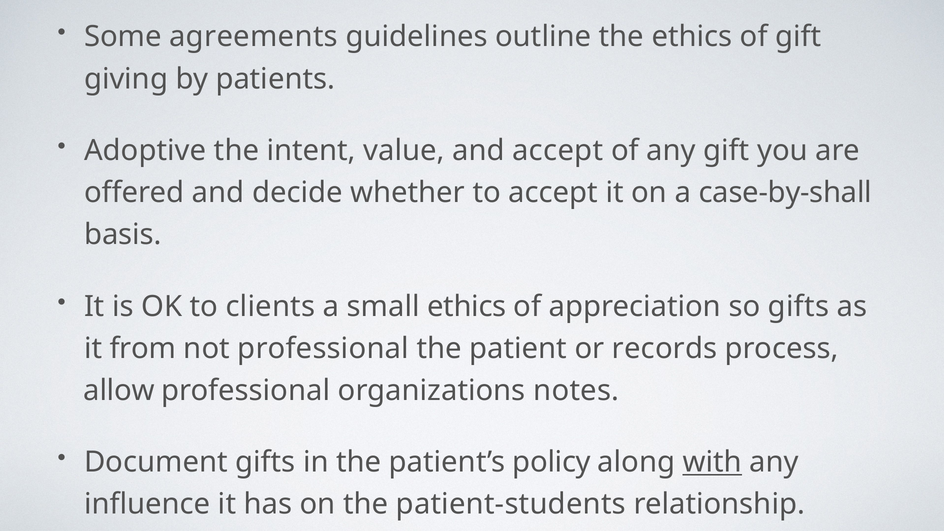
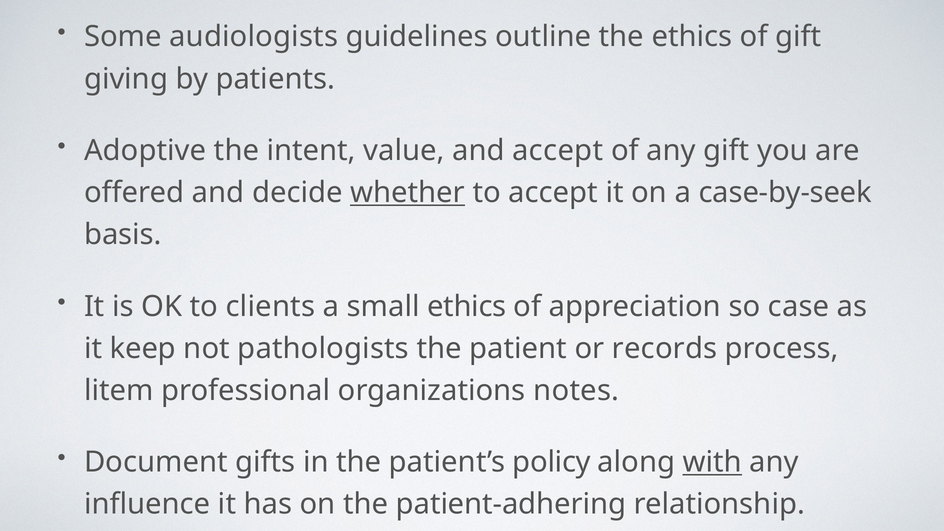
agreements: agreements -> audiologists
whether underline: none -> present
case-by-shall: case-by-shall -> case-by-seek
so gifts: gifts -> case
from: from -> keep
not professional: professional -> pathologists
allow: allow -> litem
patient-students: patient-students -> patient-adhering
